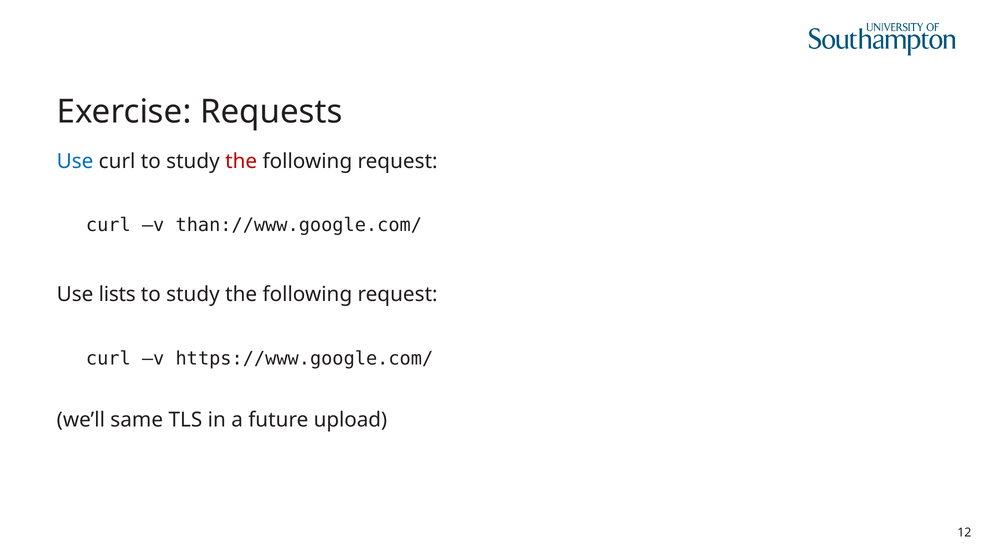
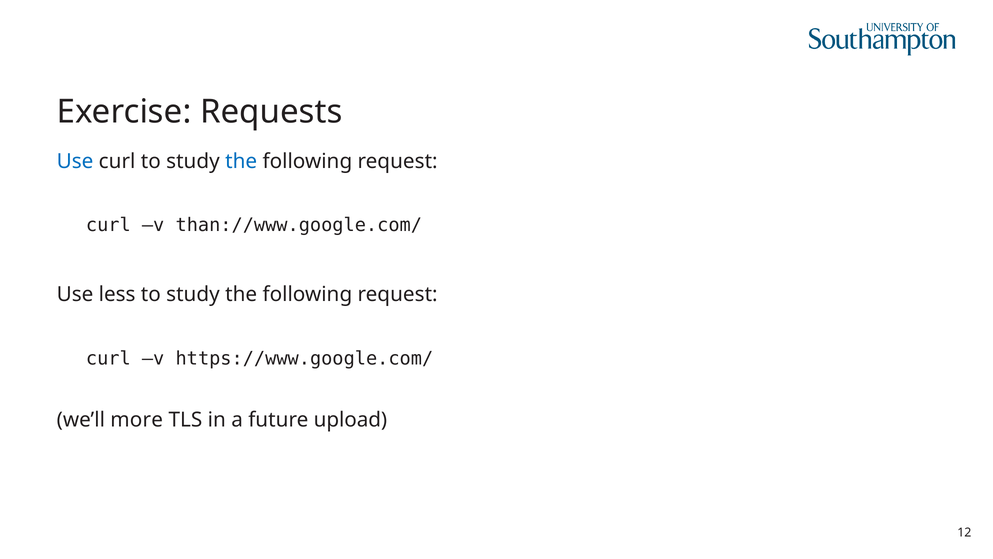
the at (241, 161) colour: red -> blue
lists: lists -> less
same: same -> more
